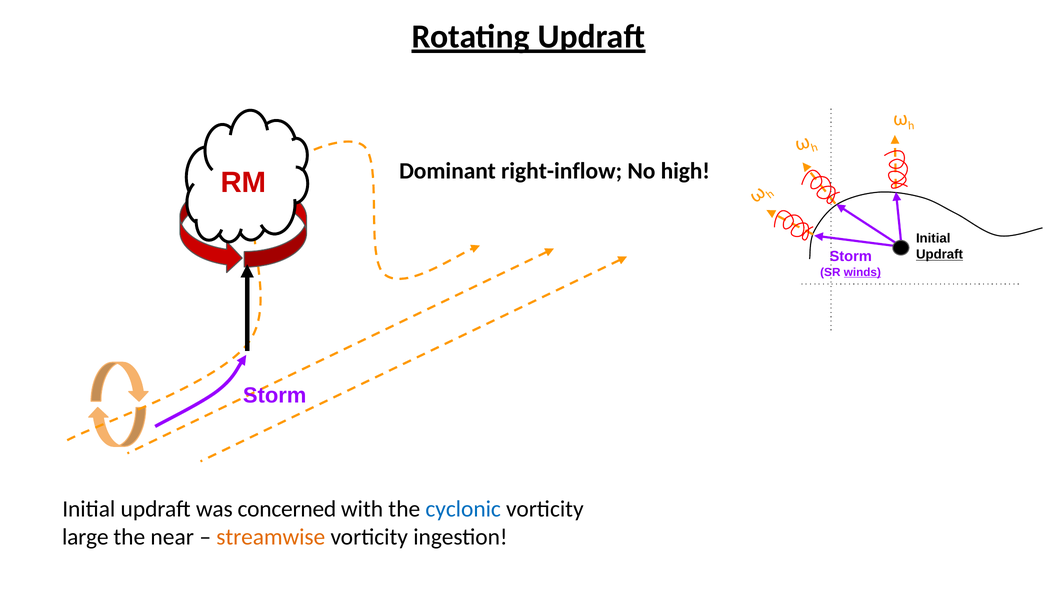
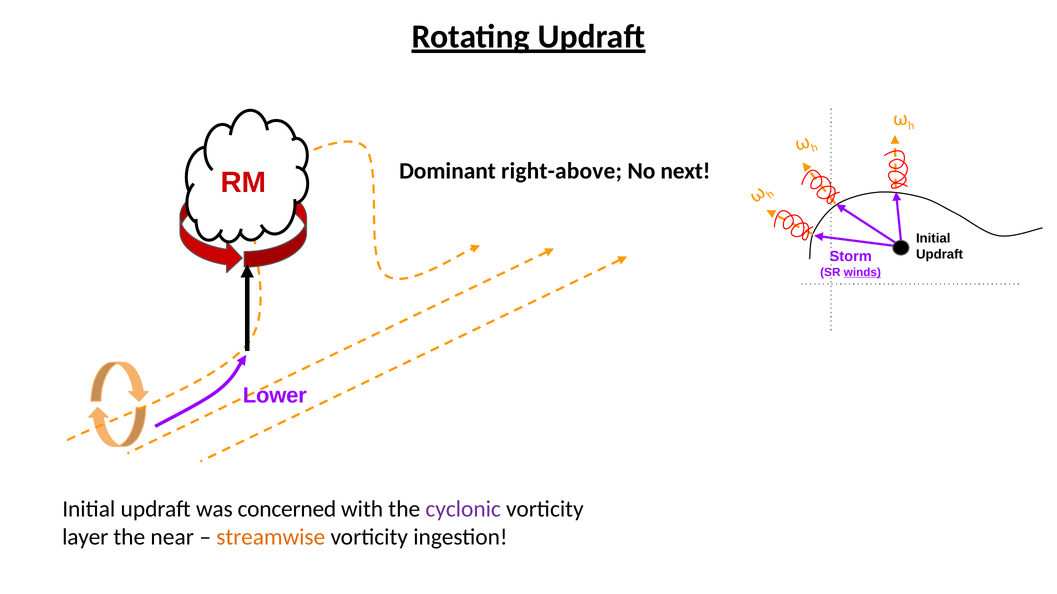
right-inflow: right-inflow -> right-above
high: high -> next
Updraft at (939, 255) underline: present -> none
Storm at (275, 396): Storm -> Lower
cyclonic colour: blue -> purple
large: large -> layer
